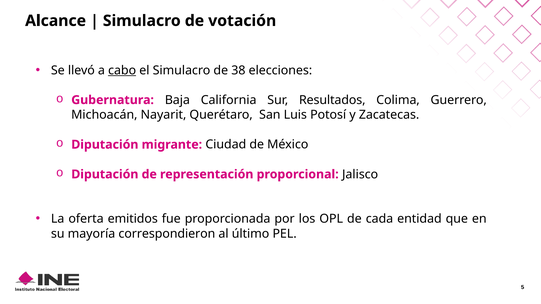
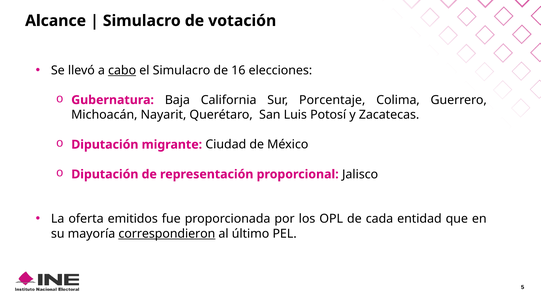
38: 38 -> 16
Resultados: Resultados -> Porcentaje
correspondieron underline: none -> present
